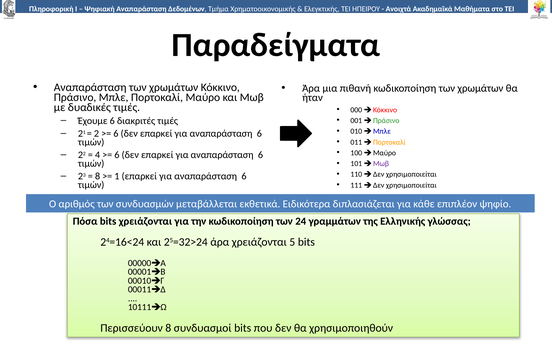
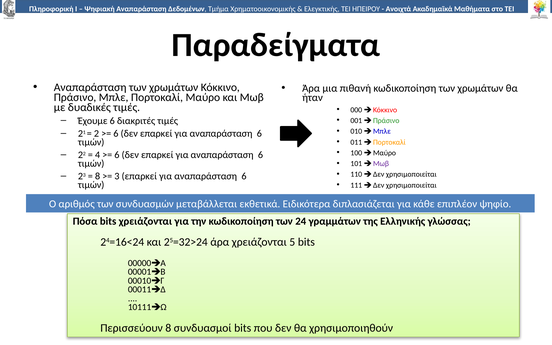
1: 1 -> 3
